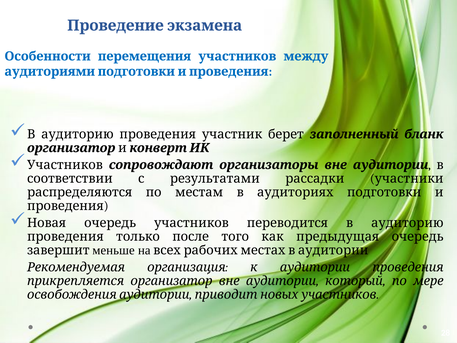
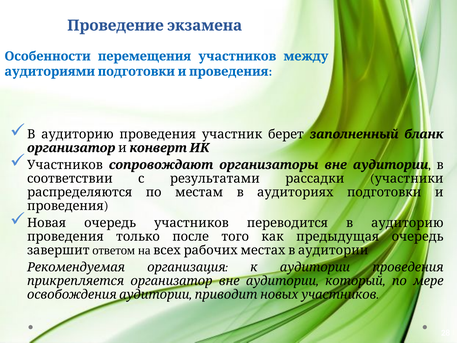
меньше: меньше -> ответом
